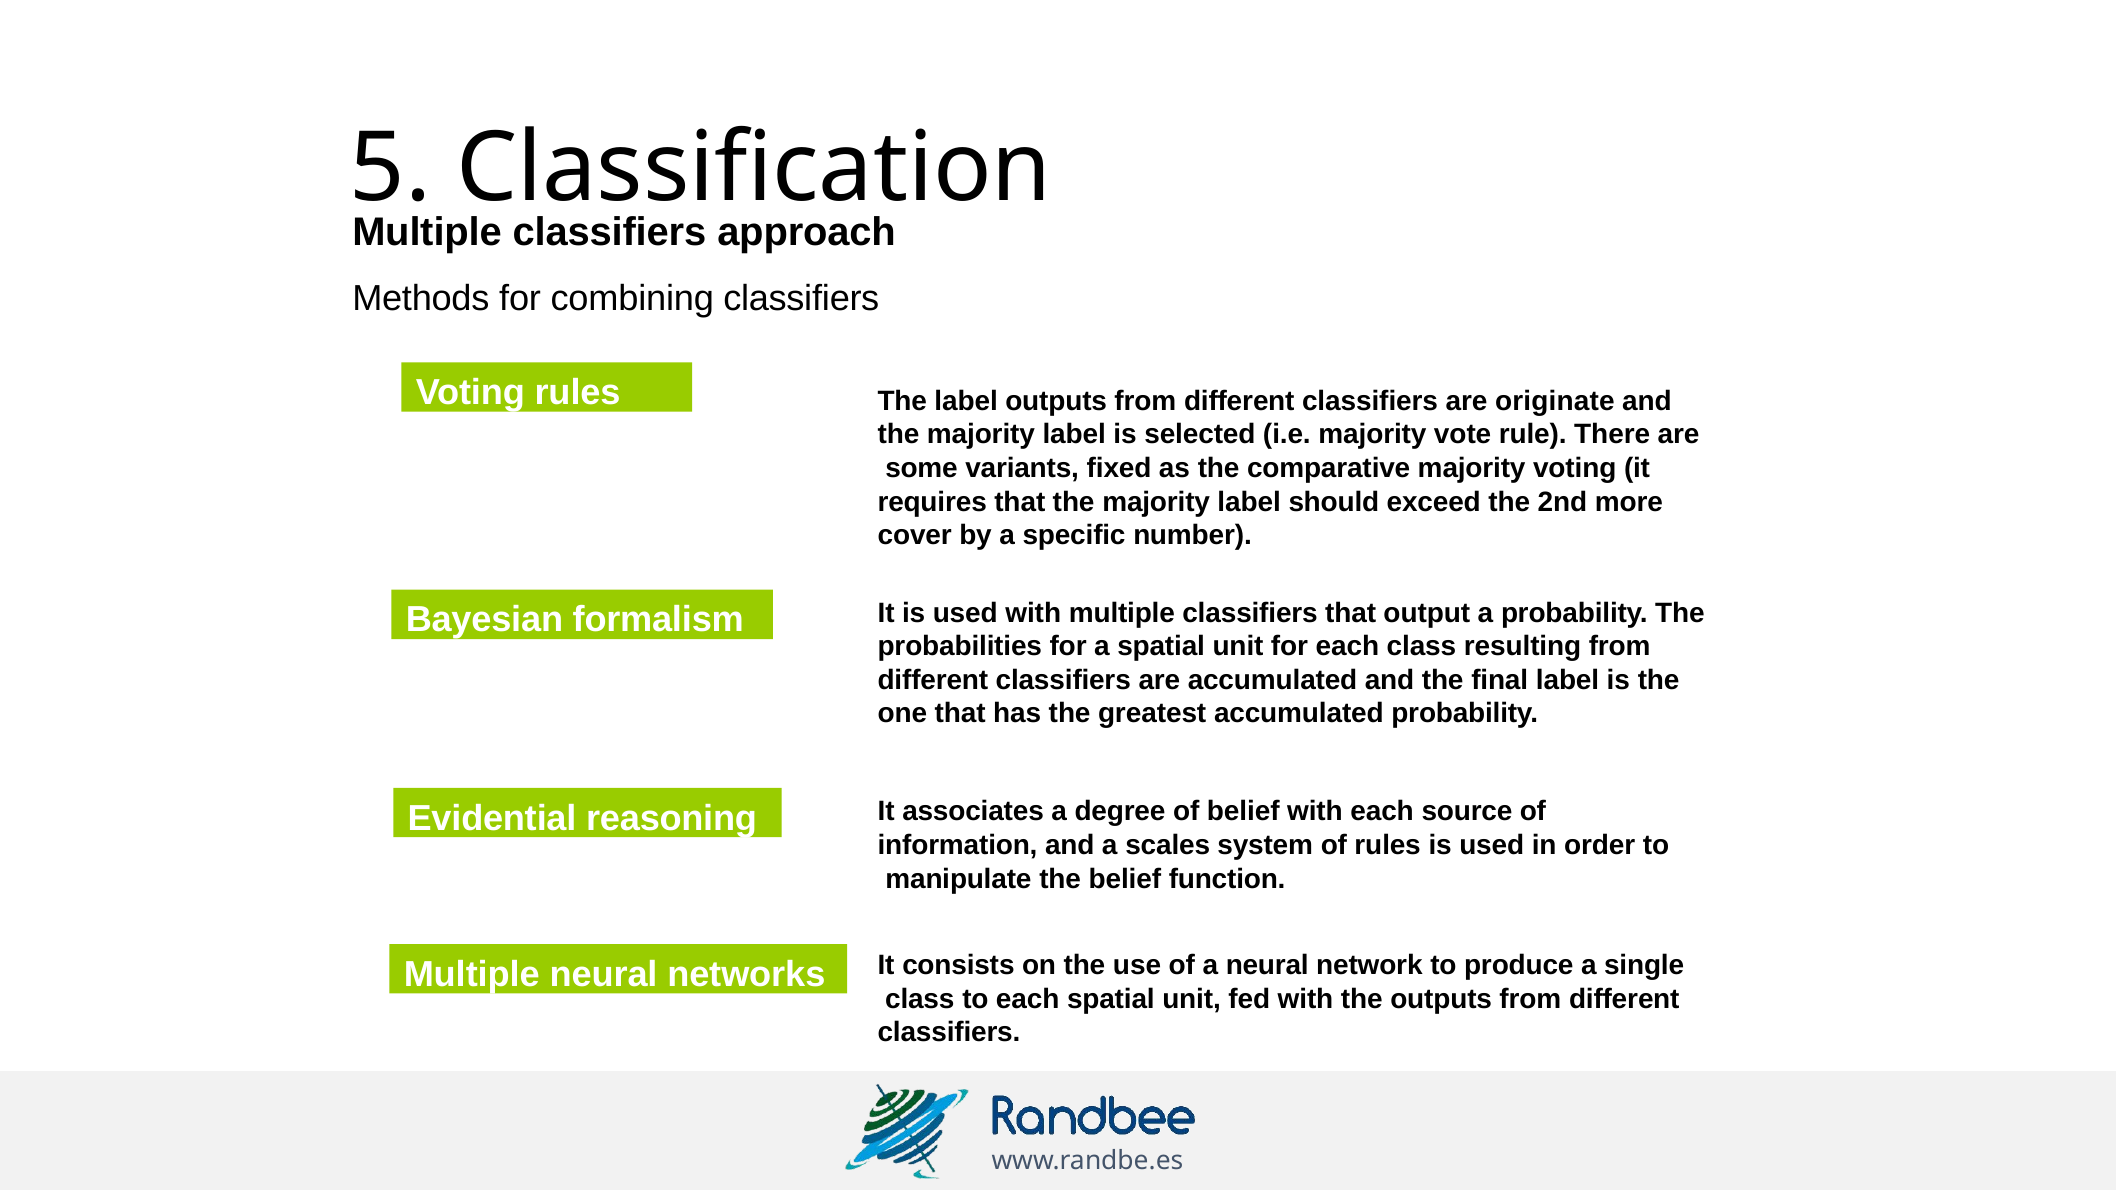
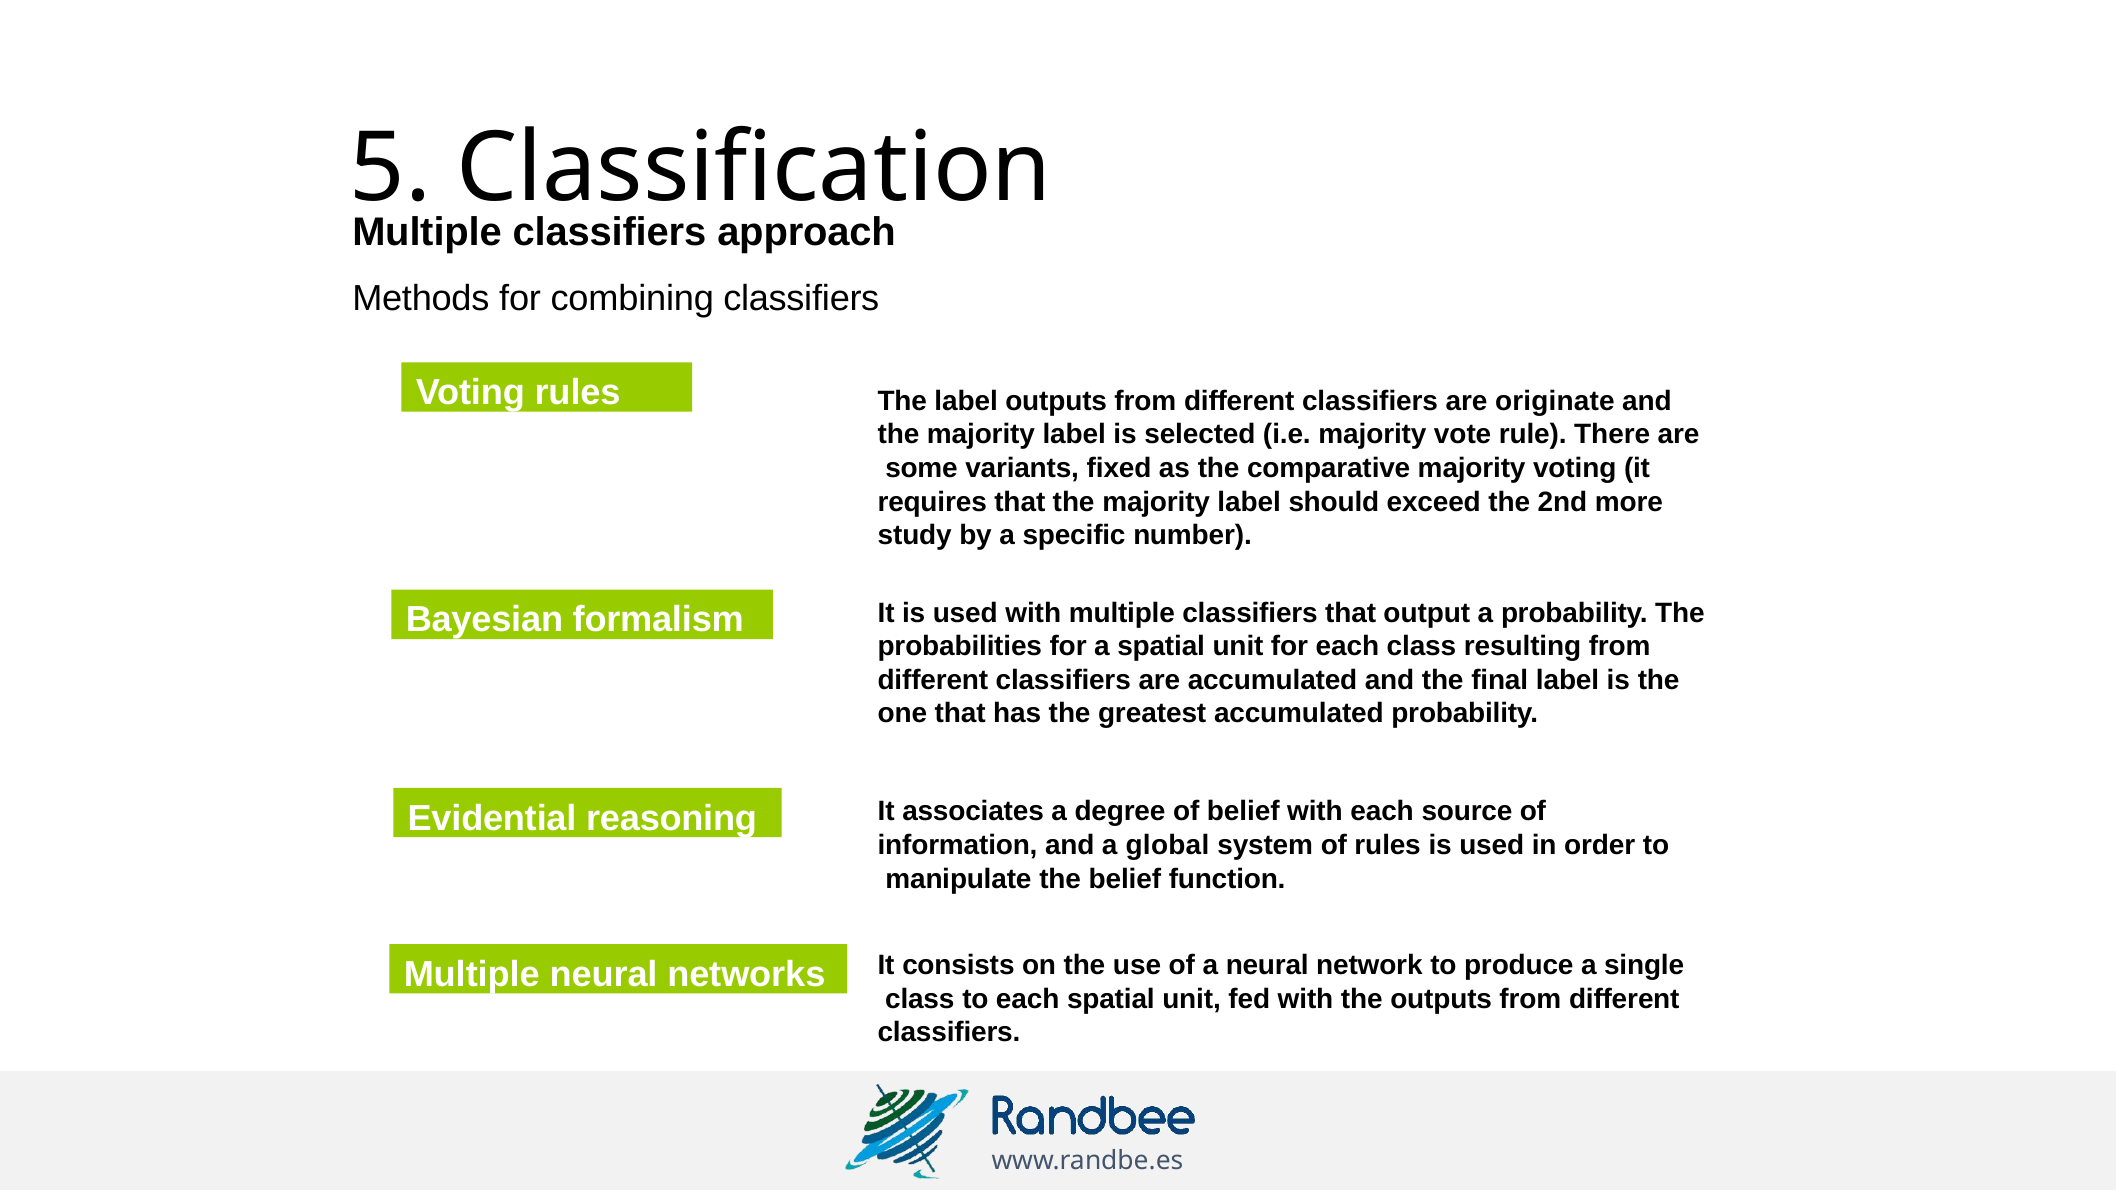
cover: cover -> study
scales: scales -> global
